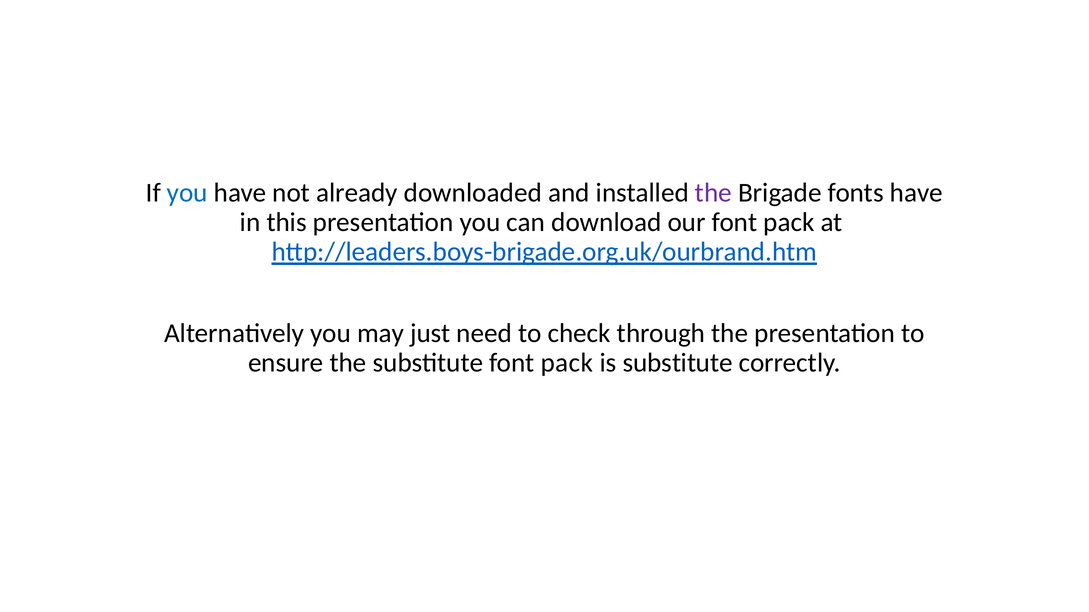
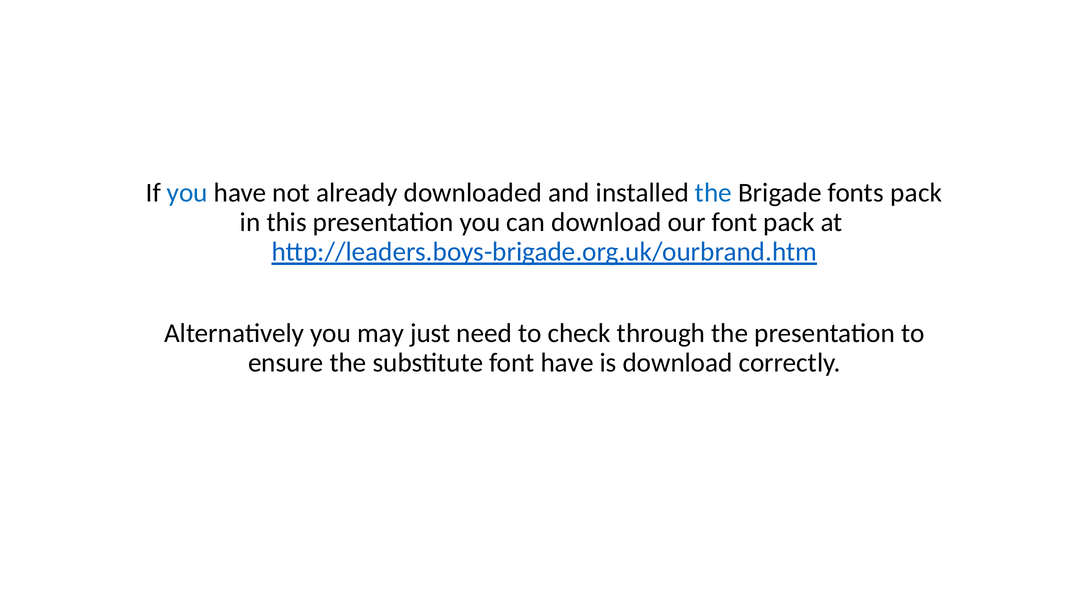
the at (713, 193) colour: purple -> blue
fonts have: have -> pack
substitute font pack: pack -> have
is substitute: substitute -> download
